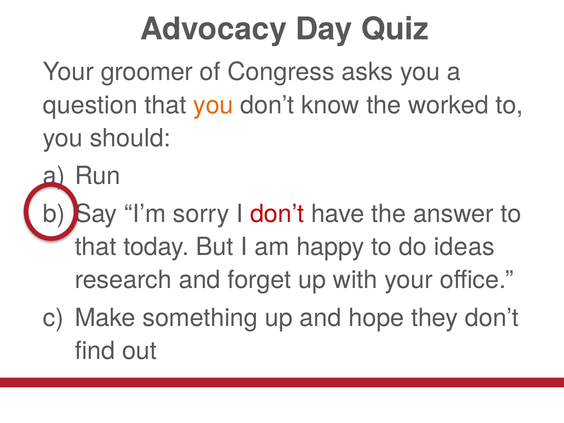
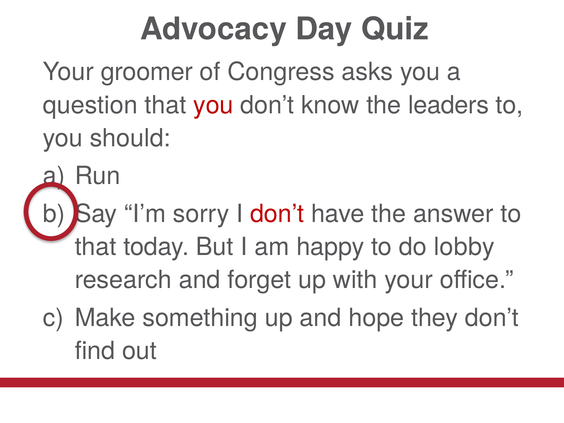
you at (213, 105) colour: orange -> red
worked: worked -> leaders
ideas: ideas -> lobby
